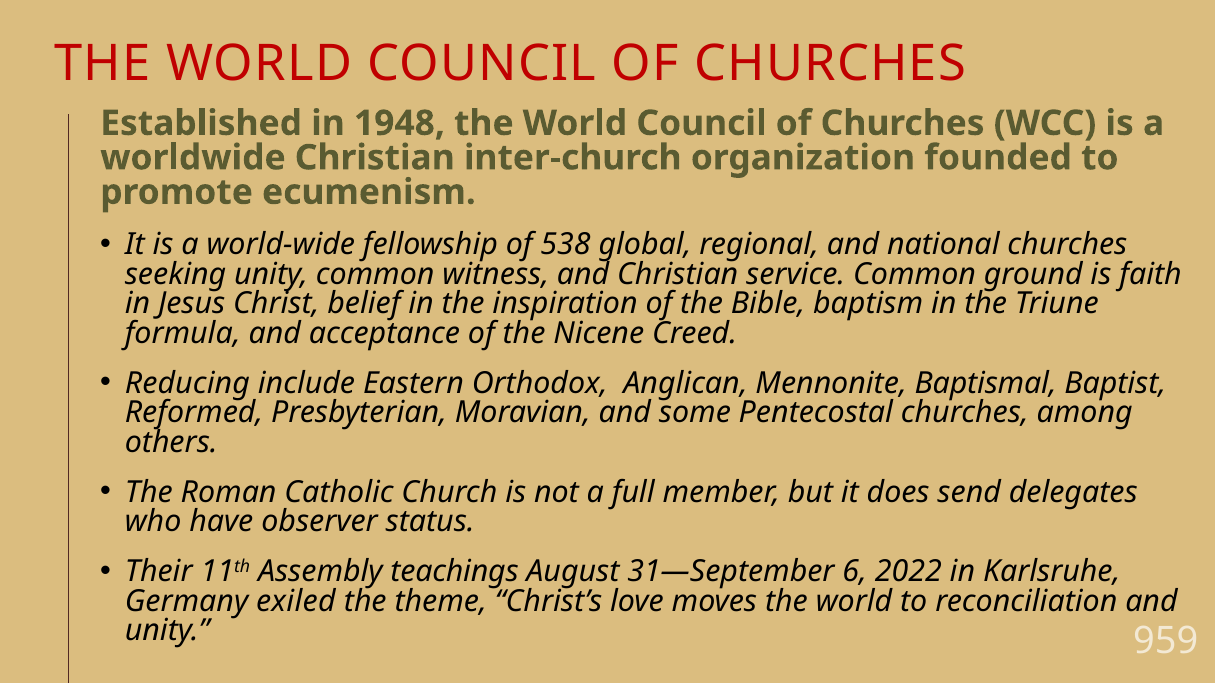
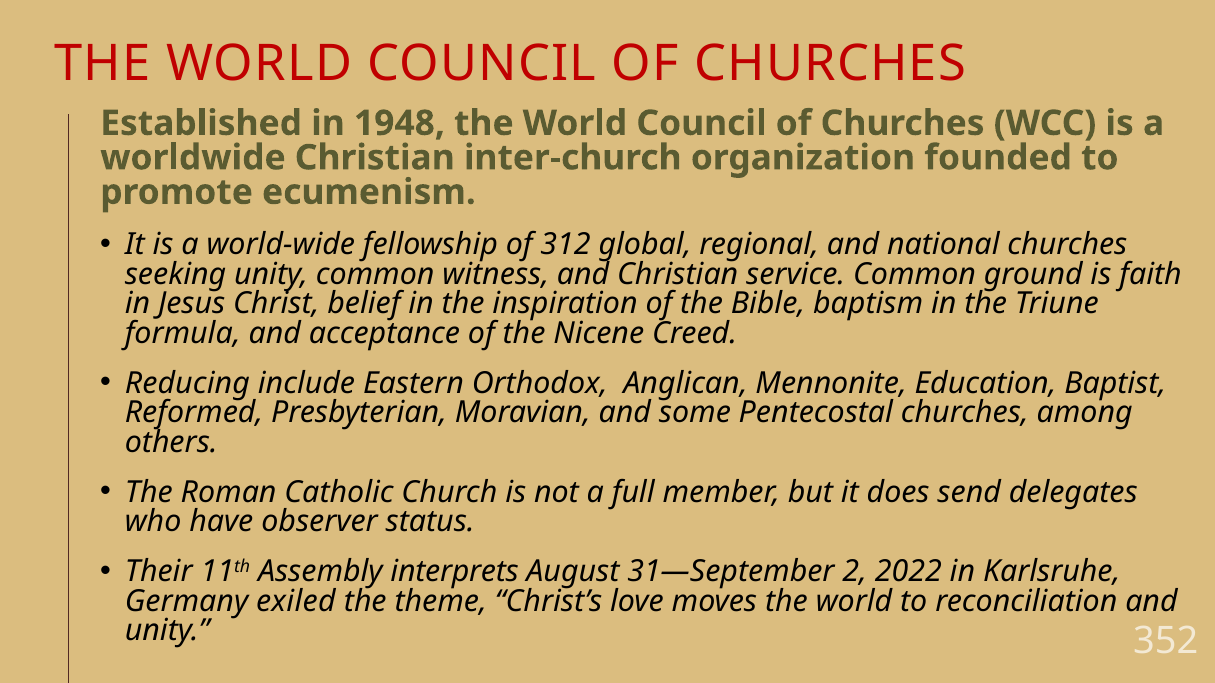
538: 538 -> 312
Baptismal: Baptismal -> Education
teachings: teachings -> interprets
6: 6 -> 2
959: 959 -> 352
